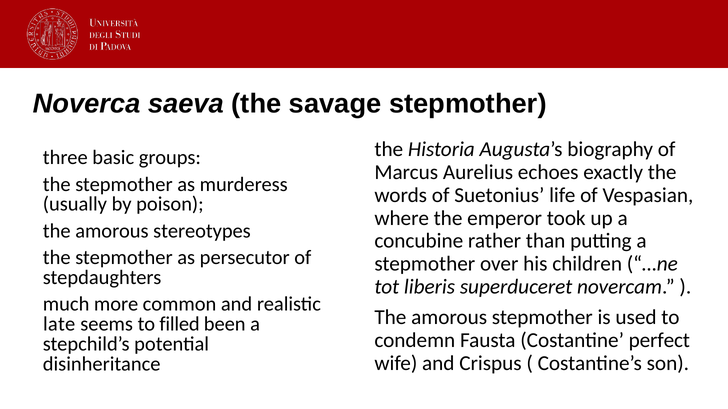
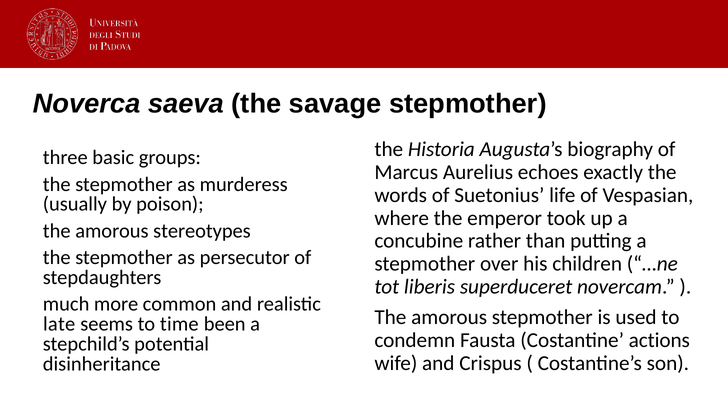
filled: filled -> time
perfect: perfect -> actions
